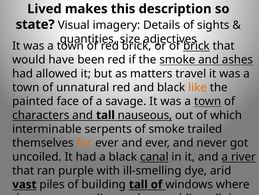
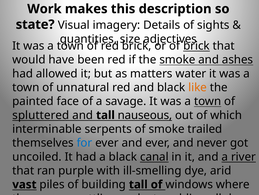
Lived: Lived -> Work
travel: travel -> water
characters: characters -> spluttered
for colour: orange -> blue
